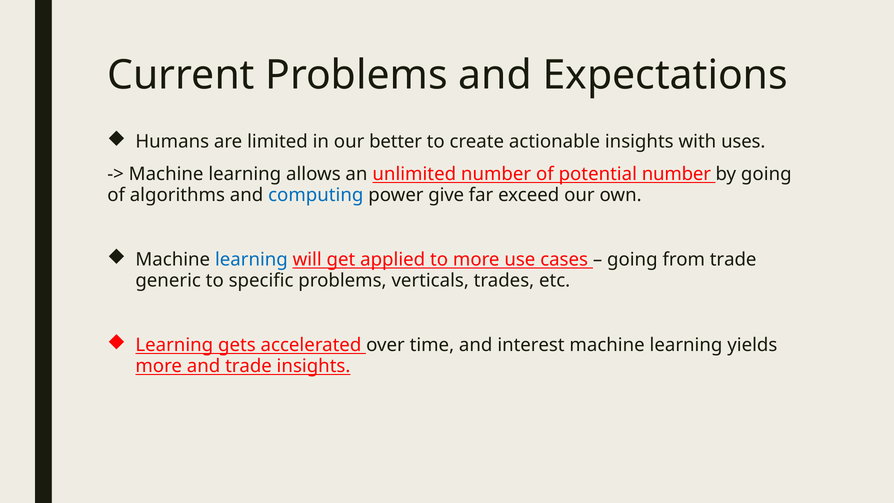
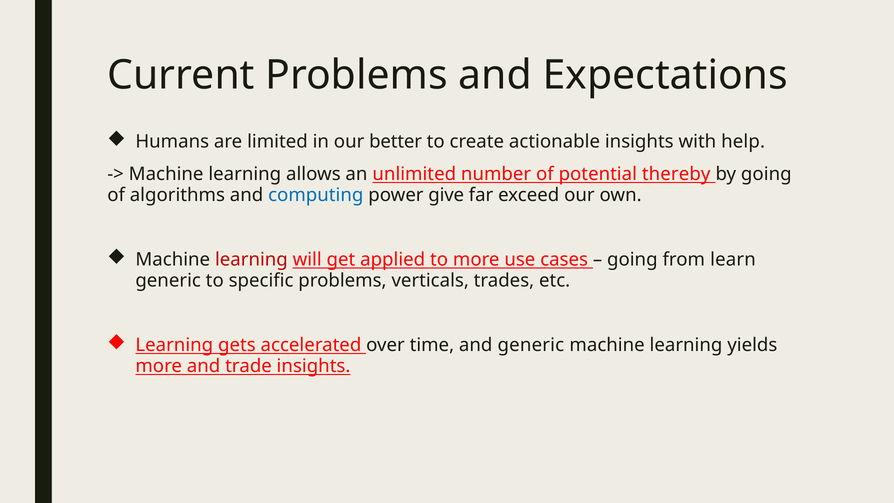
uses: uses -> help
potential number: number -> thereby
learning at (251, 259) colour: blue -> red
from trade: trade -> learn
and interest: interest -> generic
